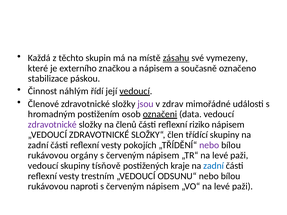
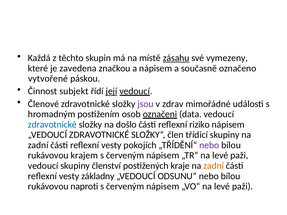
externího: externího -> zavedena
stabilizace: stabilizace -> vytvořené
náhlým: náhlým -> subjekt
její underline: none -> present
zdravotnické at (52, 125) colour: purple -> blue
členů: členů -> došlo
orgány: orgány -> krajem
tísňově: tísňově -> členství
zadní at (214, 166) colour: blue -> orange
trestním: trestním -> základny
